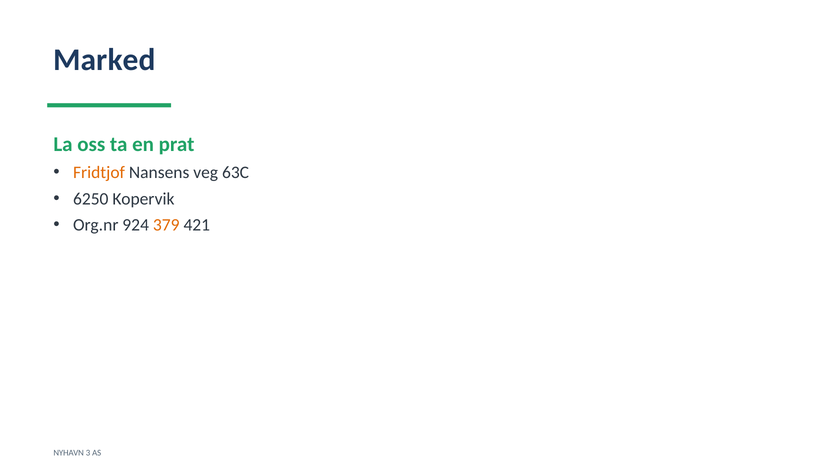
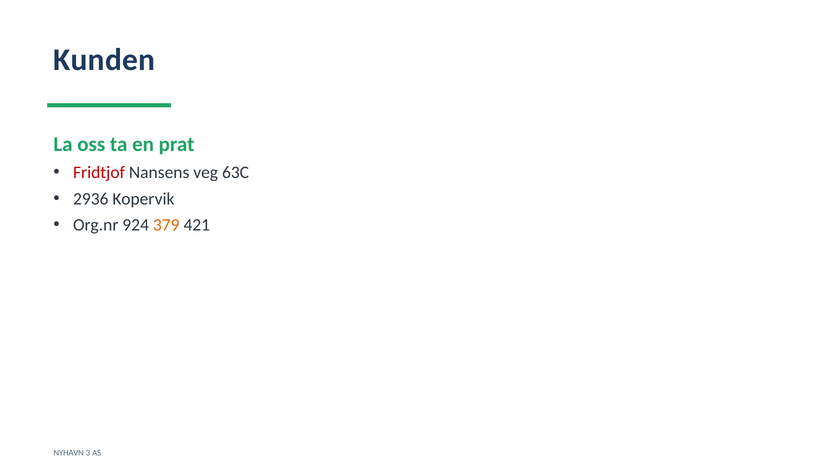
Marked: Marked -> Kunden
Fridtjof colour: orange -> red
6250: 6250 -> 2936
